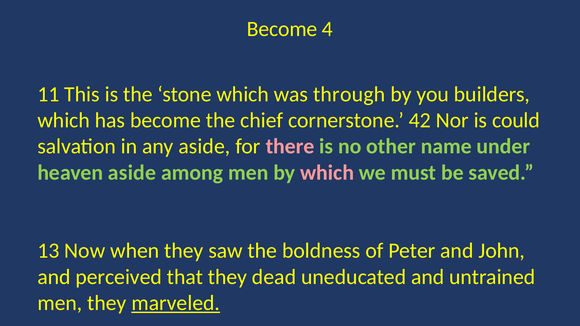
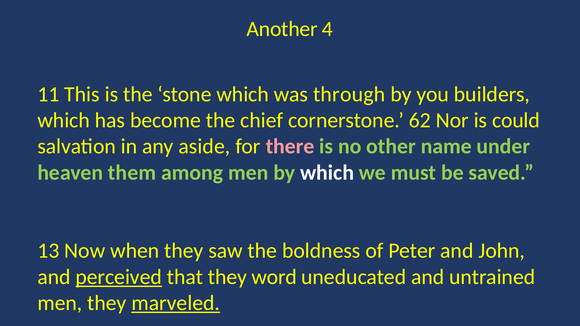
Become at (282, 29): Become -> Another
42: 42 -> 62
heaven aside: aside -> them
which at (327, 173) colour: pink -> white
perceived underline: none -> present
dead: dead -> word
